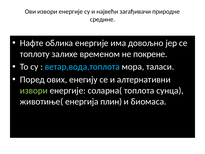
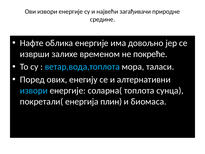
топлоту: топлоту -> изврши
покрене: покрене -> покреће
извори at (34, 90) colour: light green -> light blue
животиње(: животиње( -> покретали(
